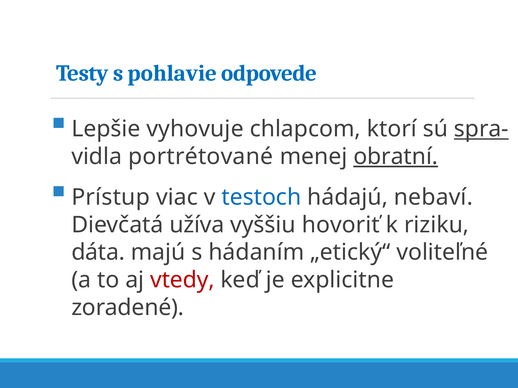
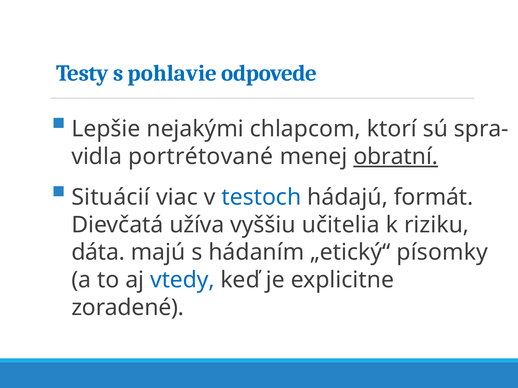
vyhovuje: vyhovuje -> nejakými
spra- underline: present -> none
Prístup: Prístup -> Situácií
nebaví: nebaví -> formát
hovoriť: hovoriť -> učitelia
voliteľné: voliteľné -> písomky
vtedy colour: red -> blue
